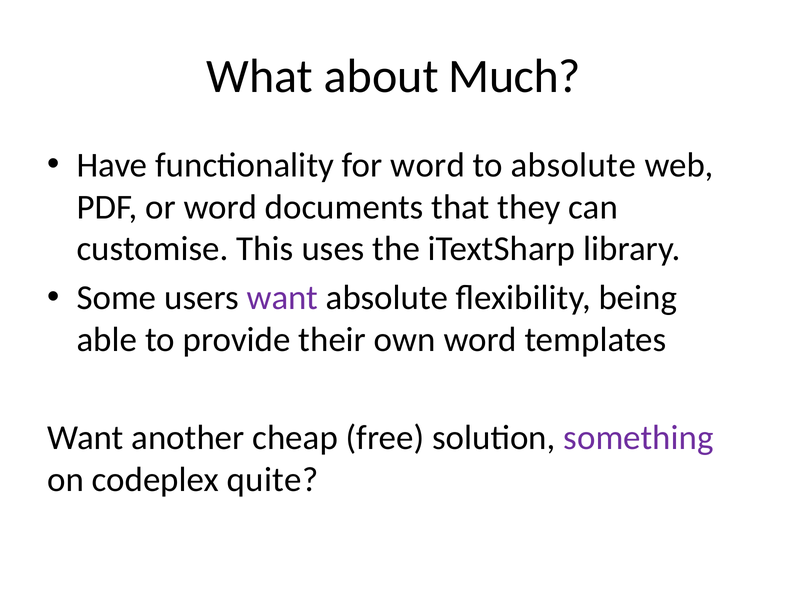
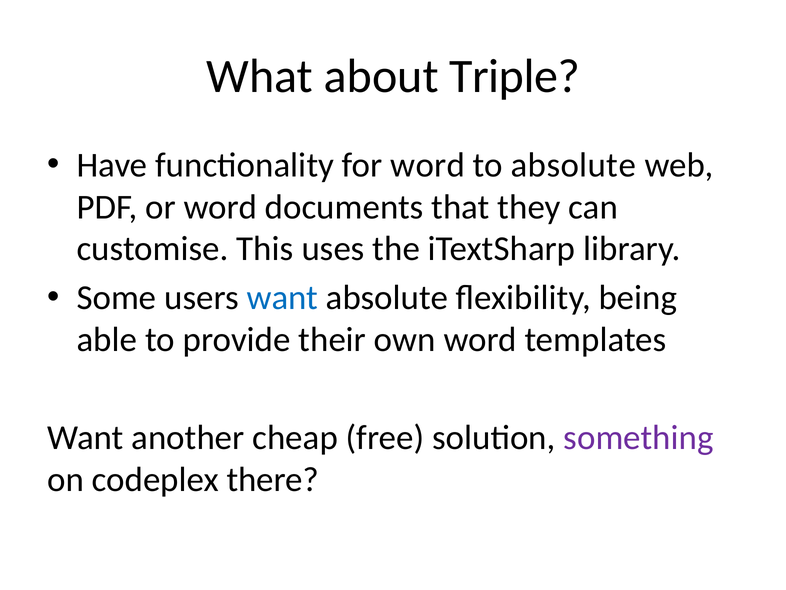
Much: Much -> Triple
want at (282, 298) colour: purple -> blue
quite: quite -> there
